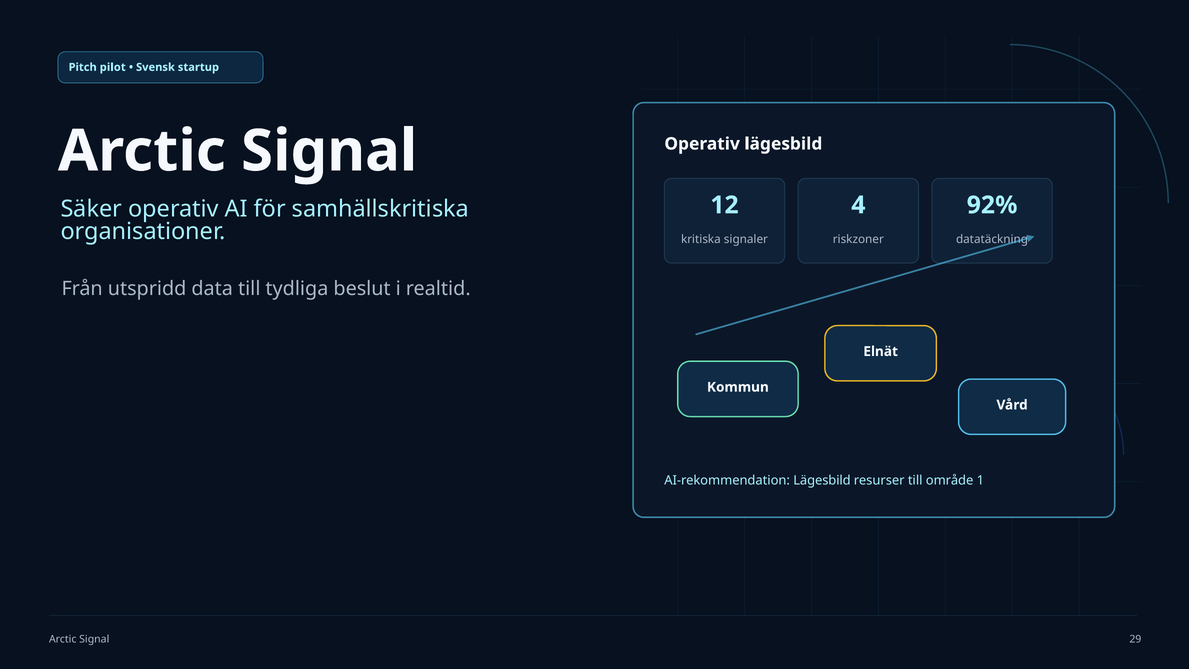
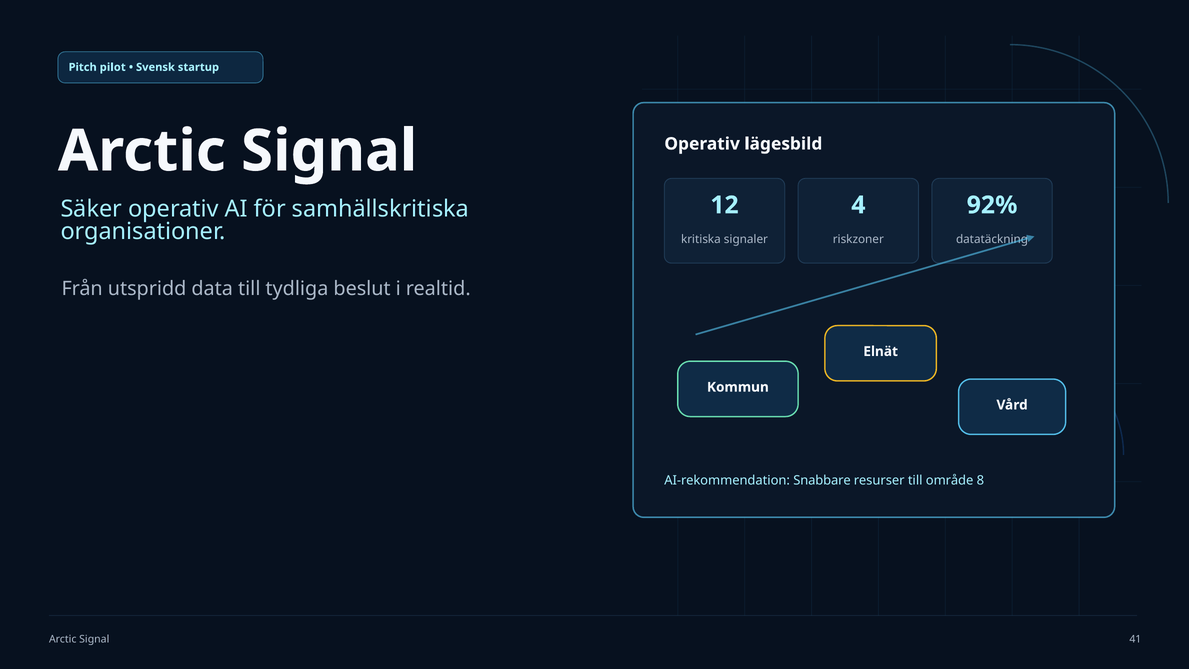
AI-rekommendation Lägesbild: Lägesbild -> Snabbare
1: 1 -> 8
29: 29 -> 41
